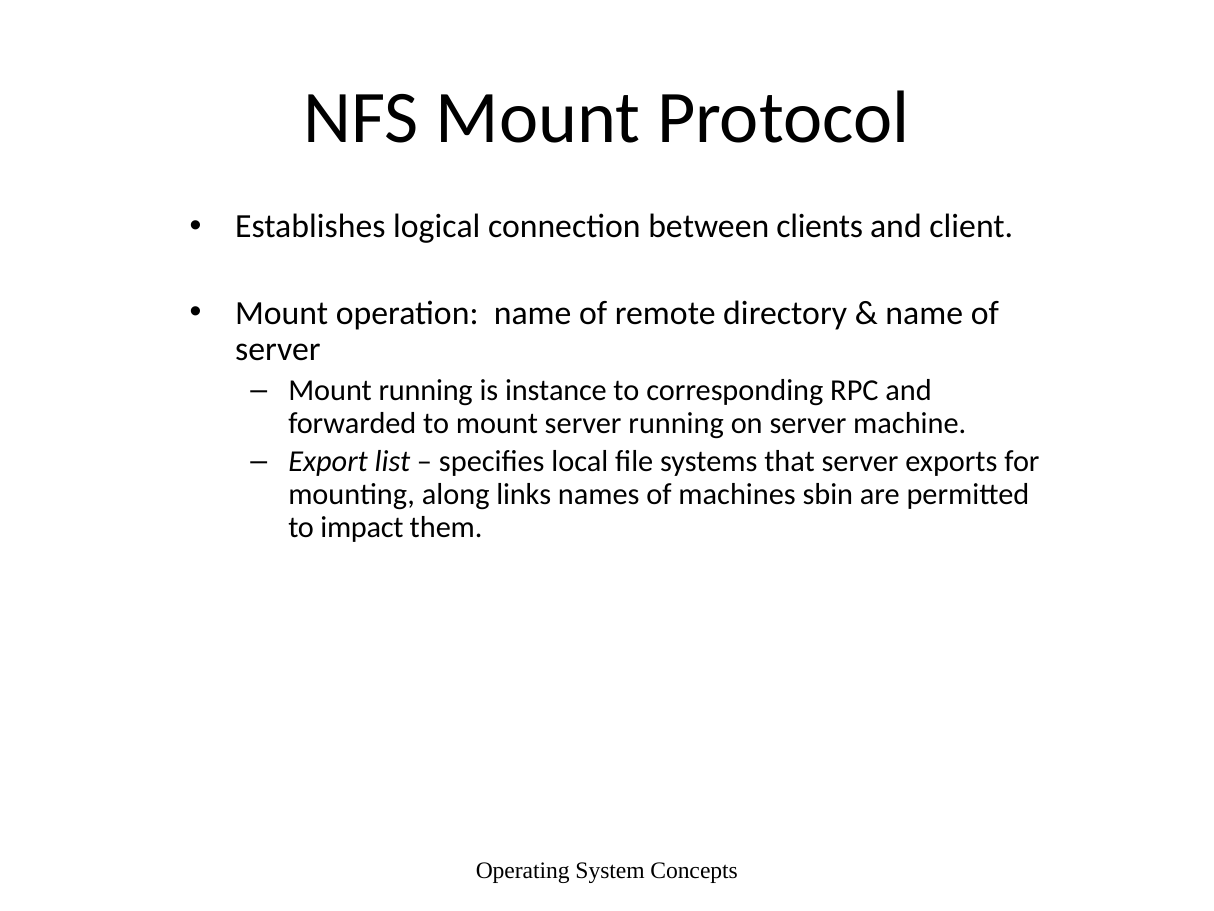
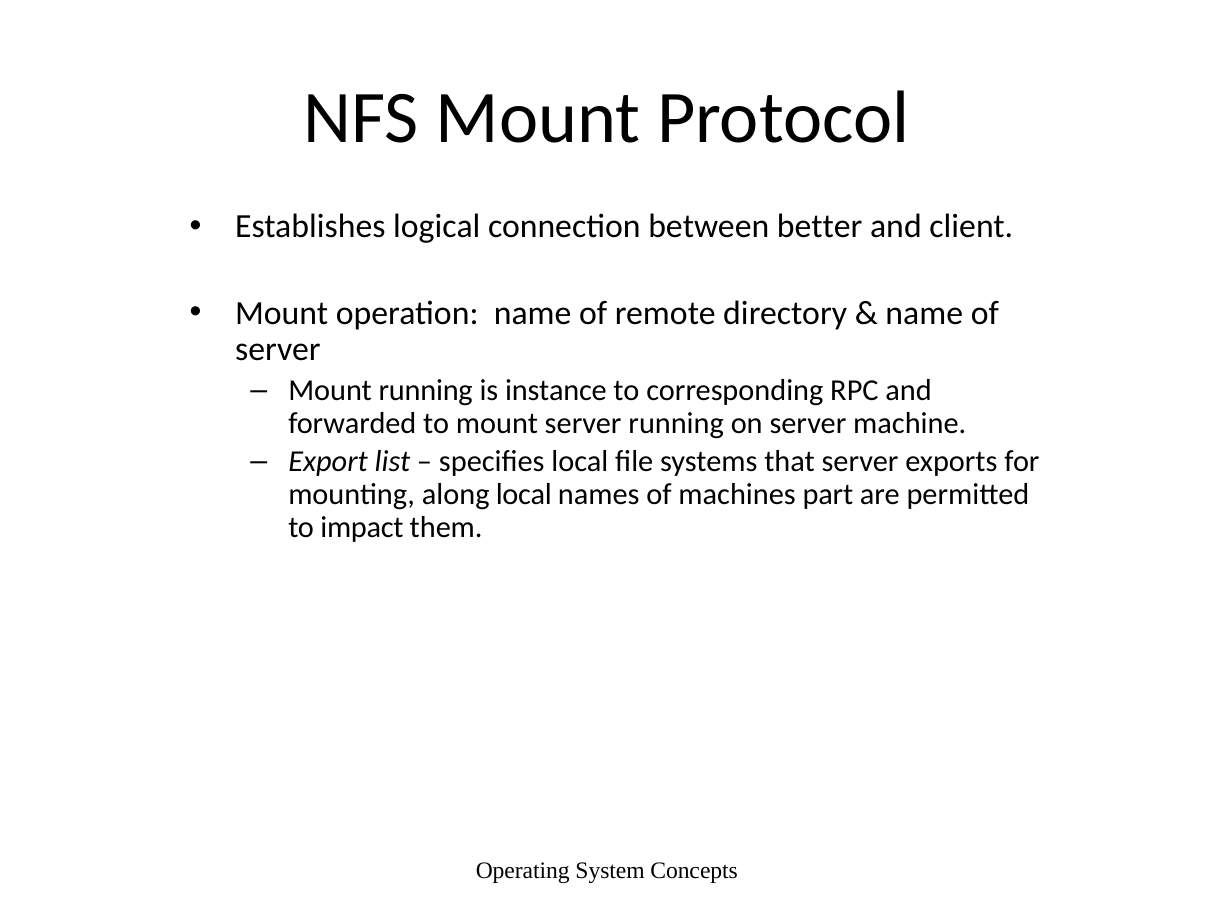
clients: clients -> better
along links: links -> local
sbin: sbin -> part
